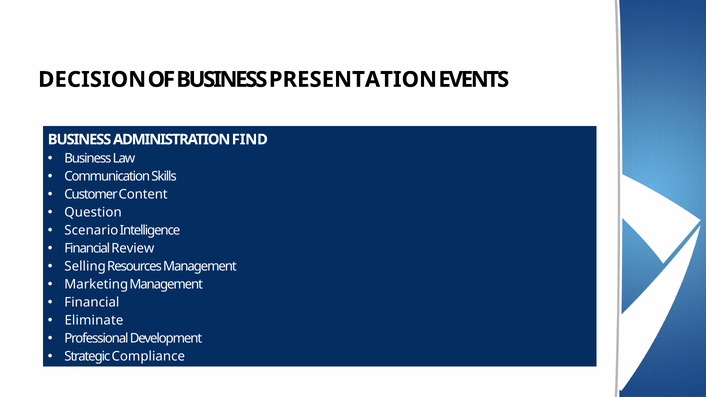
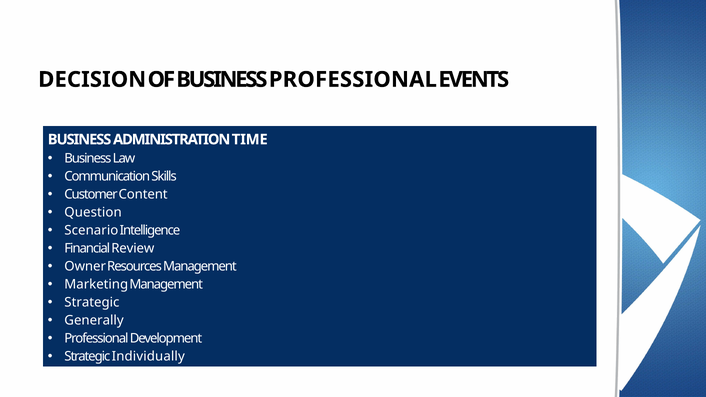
BUSINESS PRESENTATION: PRESENTATION -> PROFESSIONAL
FIND: FIND -> TIME
Selling: Selling -> Owner
Financial at (92, 303): Financial -> Strategic
Eliminate: Eliminate -> Generally
Compliance: Compliance -> Individually
